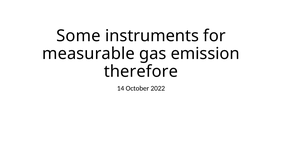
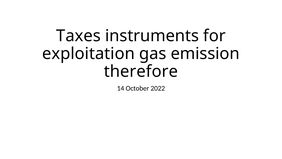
Some: Some -> Taxes
measurable: measurable -> exploitation
